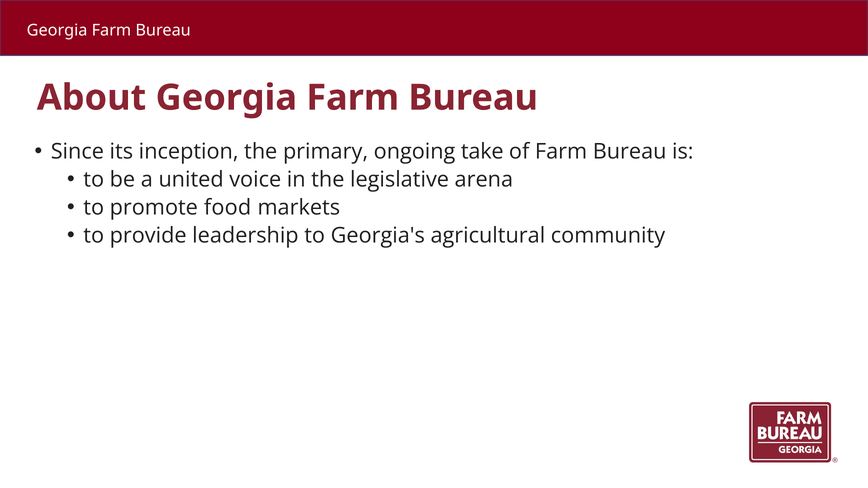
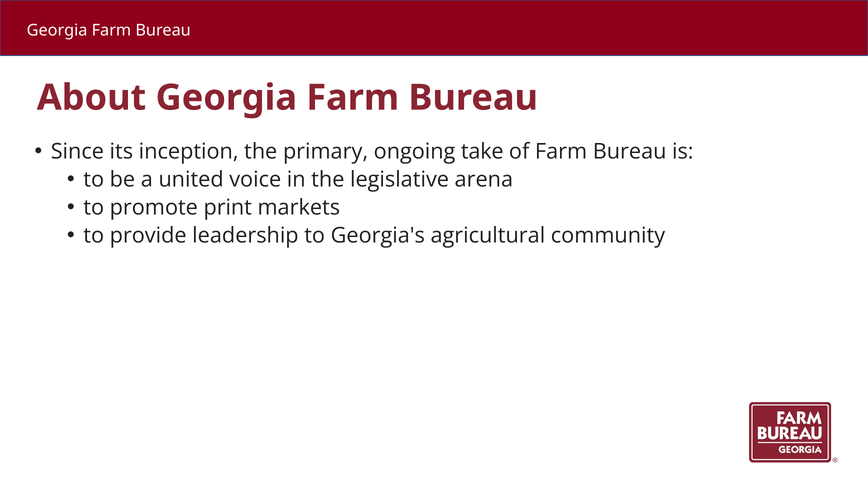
food: food -> print
